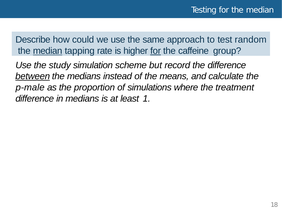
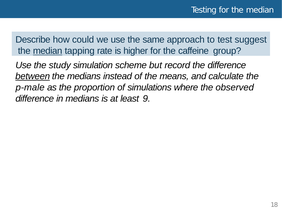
random: random -> suggest
for at (156, 51) underline: present -> none
treatment: treatment -> observed
1: 1 -> 9
